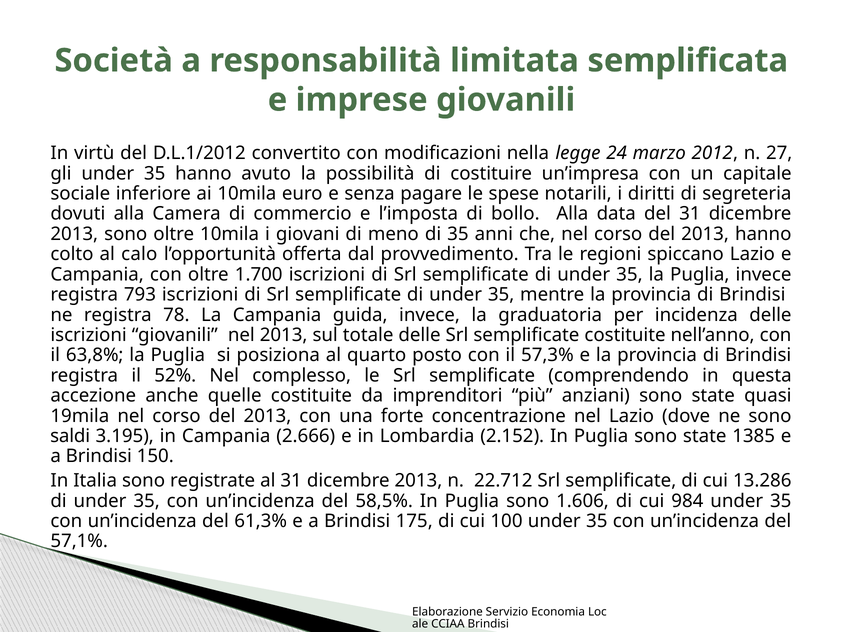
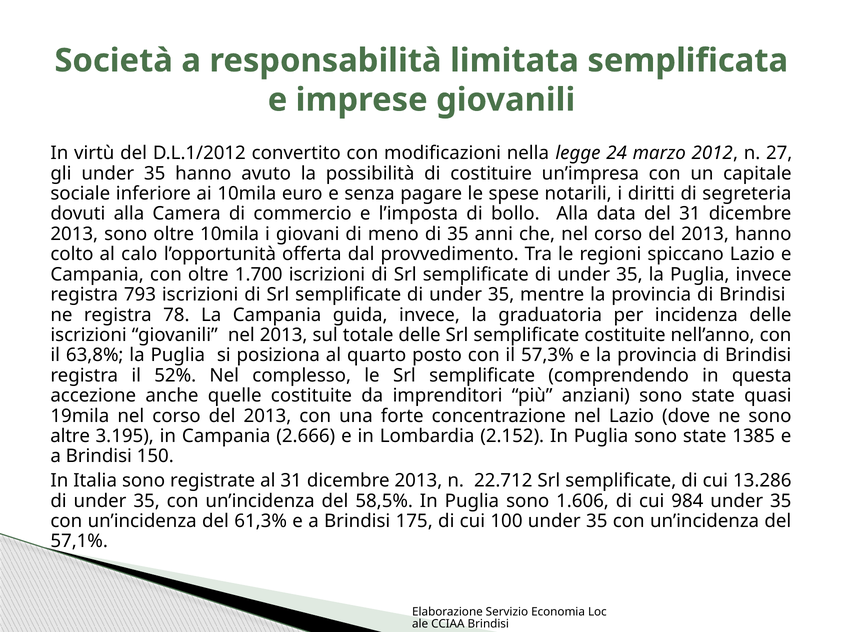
saldi: saldi -> altre
